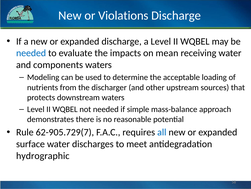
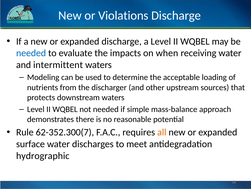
mean: mean -> when
components: components -> intermittent
62-905.729(7: 62-905.729(7 -> 62-352.300(7
all colour: blue -> orange
